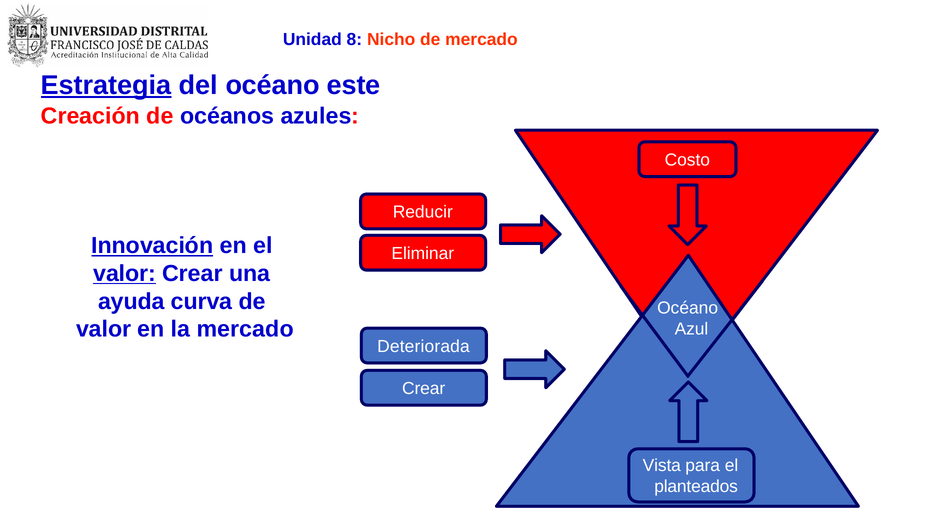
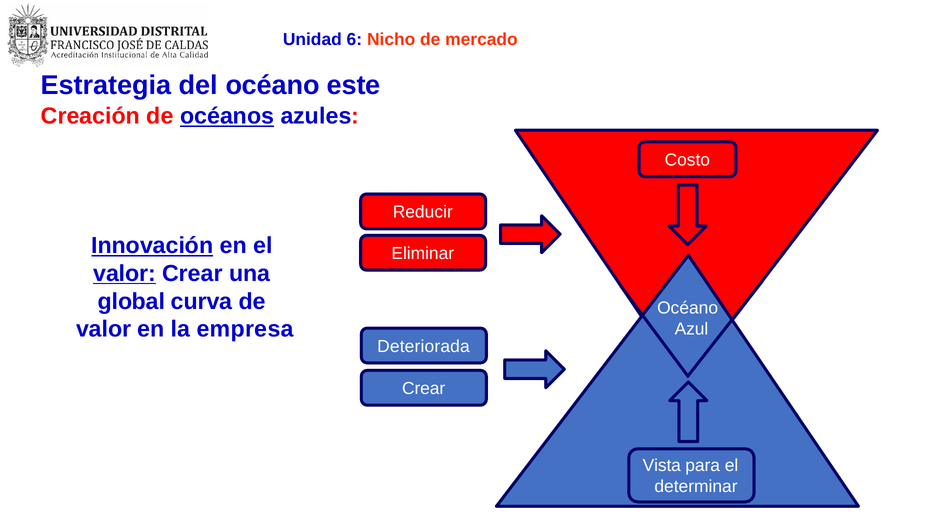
8: 8 -> 6
Estrategia underline: present -> none
océanos underline: none -> present
ayuda: ayuda -> global
la mercado: mercado -> empresa
planteados: planteados -> determinar
